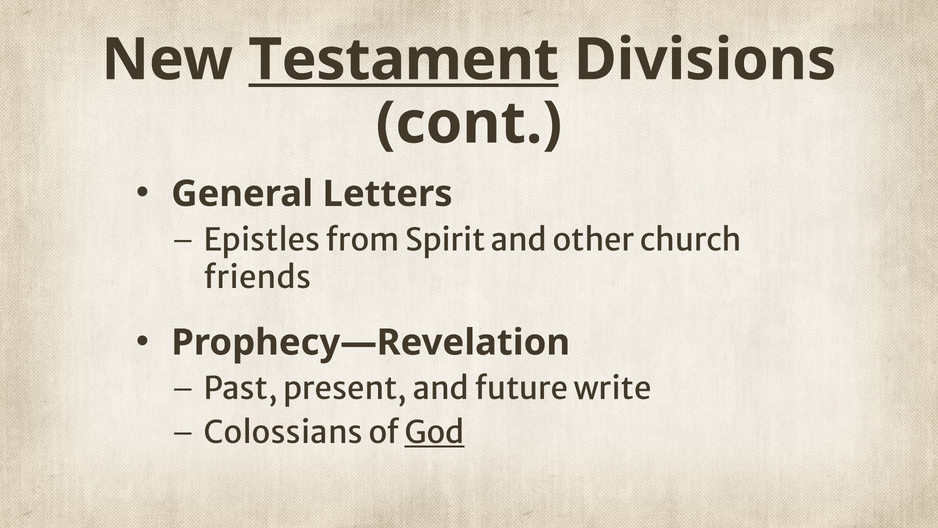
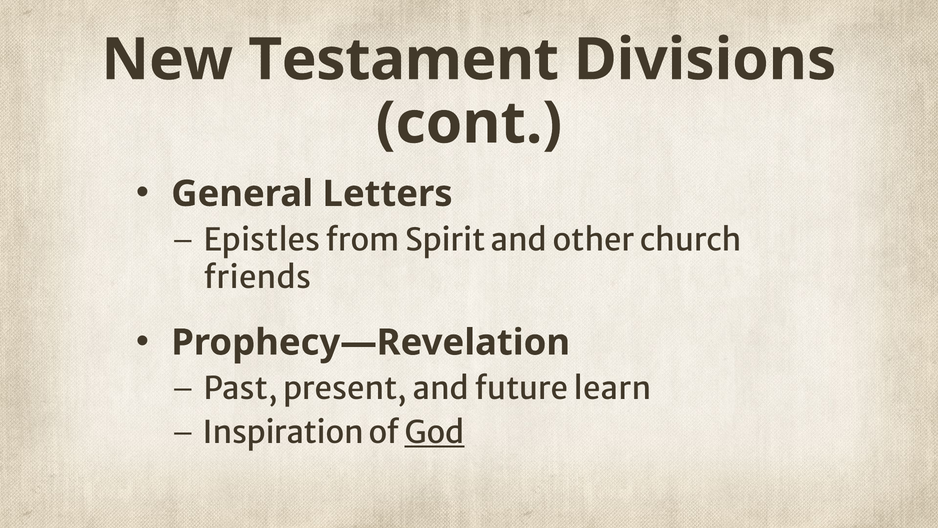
Testament underline: present -> none
write: write -> learn
Colossians: Colossians -> Inspiration
